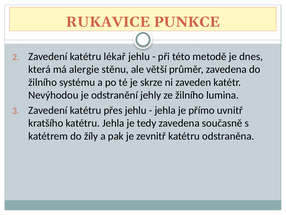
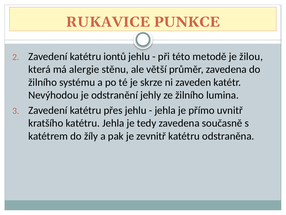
lékař: lékař -> iontů
dnes: dnes -> žilou
